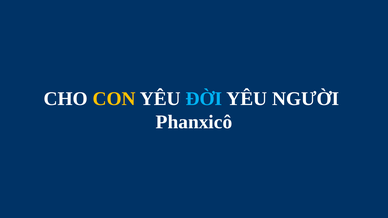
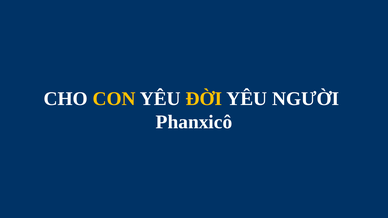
ĐỜI colour: light blue -> yellow
